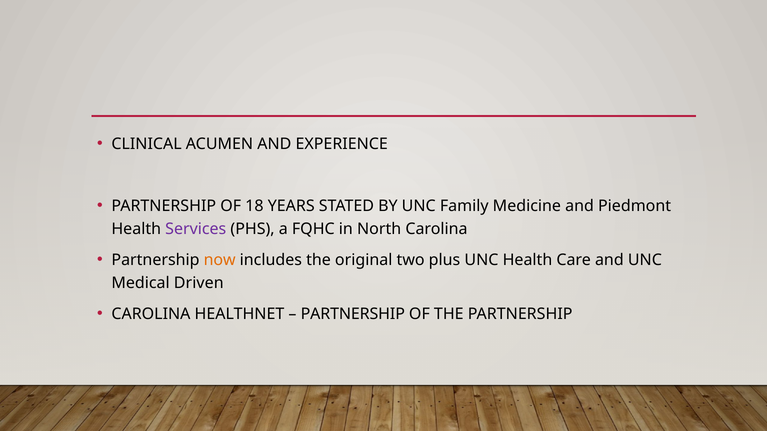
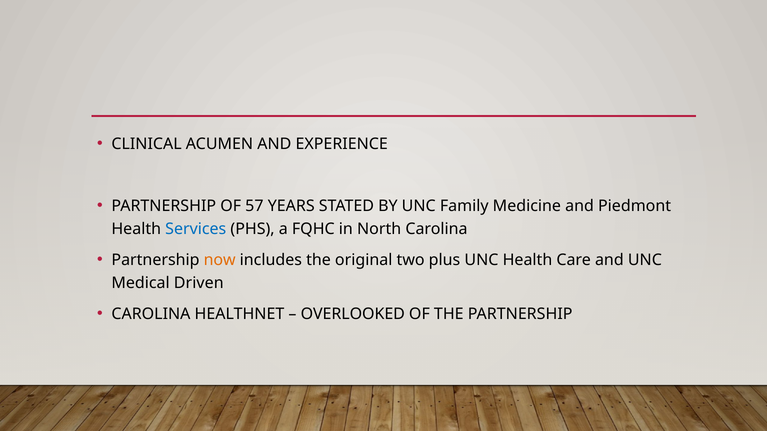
18: 18 -> 57
Services colour: purple -> blue
PARTNERSHIP at (353, 314): PARTNERSHIP -> OVERLOOKED
